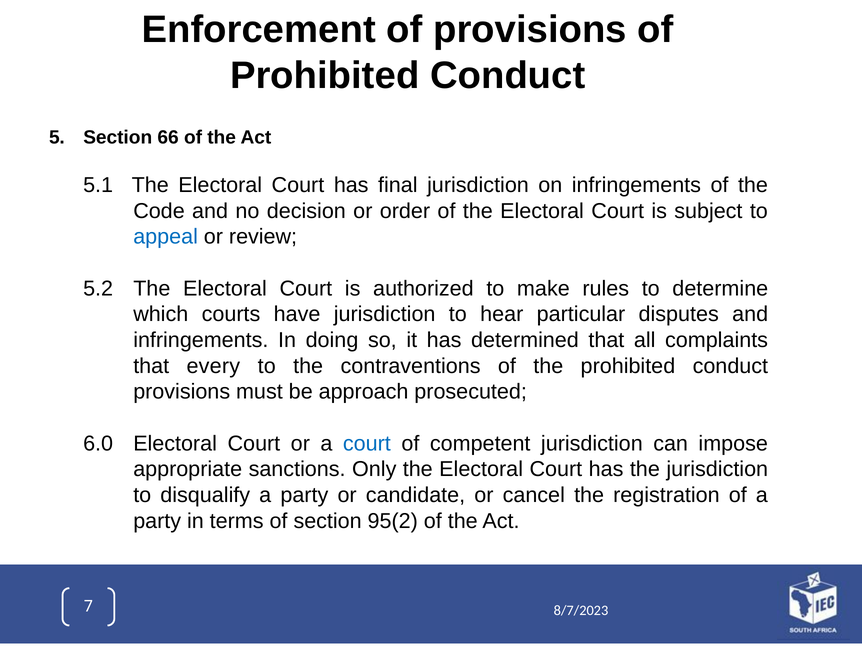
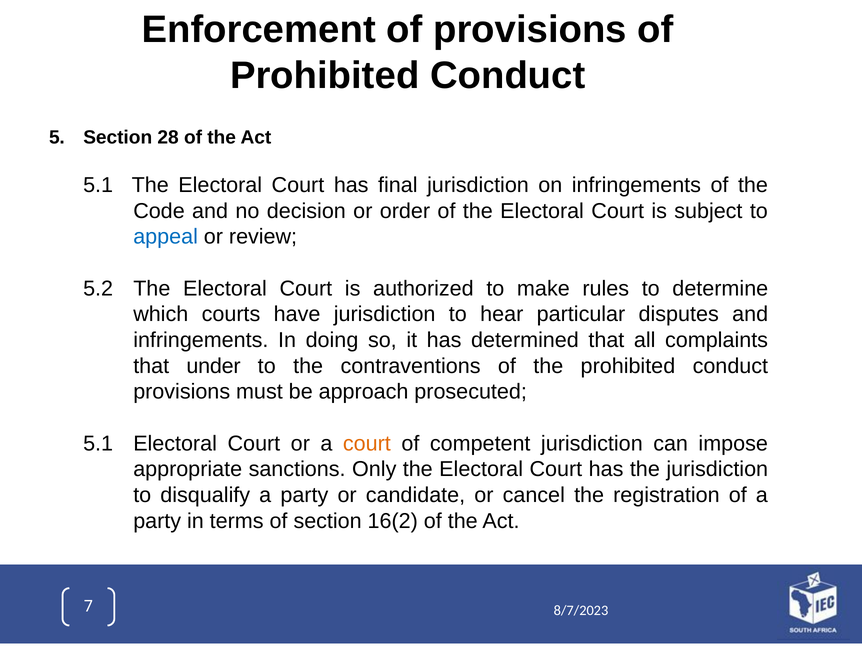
66: 66 -> 28
every: every -> under
6.0 at (98, 444): 6.0 -> 5.1
court at (367, 444) colour: blue -> orange
95(2: 95(2 -> 16(2
